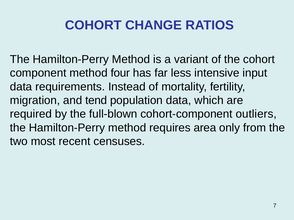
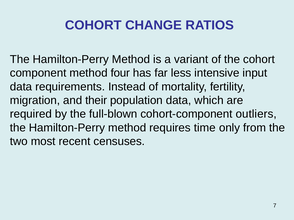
tend: tend -> their
area: area -> time
